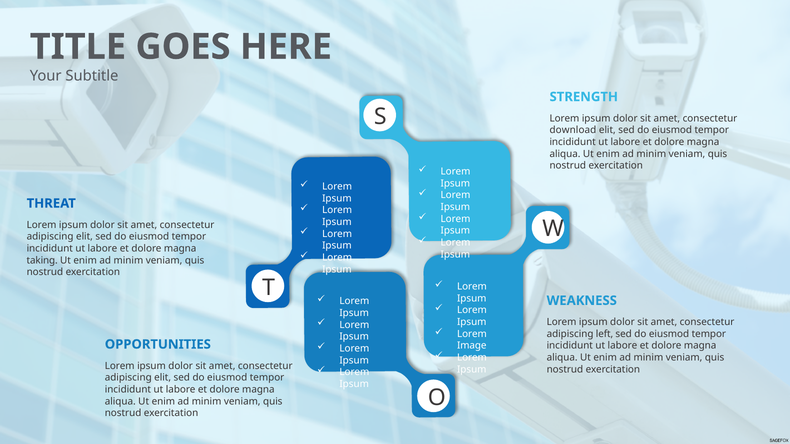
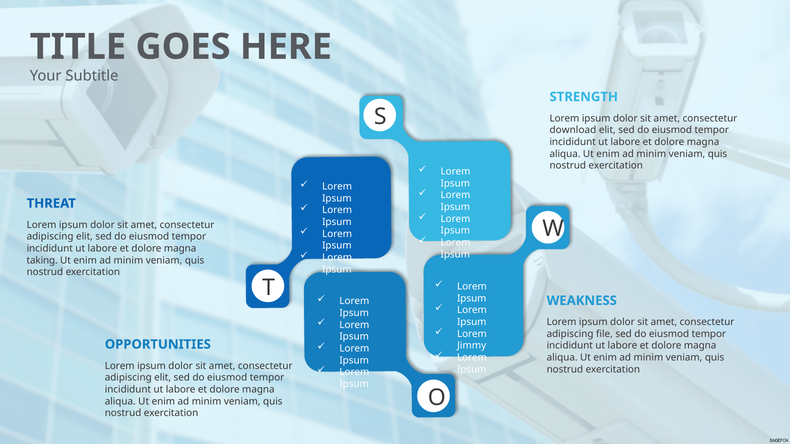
left: left -> file
Image: Image -> Jimmy
